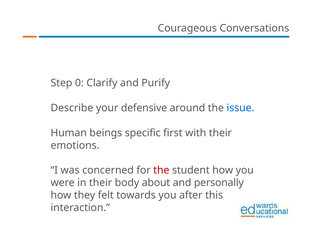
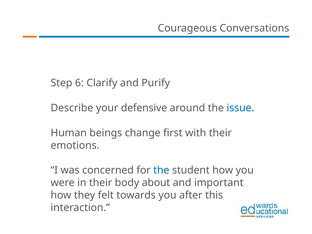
0: 0 -> 6
specific: specific -> change
the at (161, 170) colour: red -> blue
personally: personally -> important
